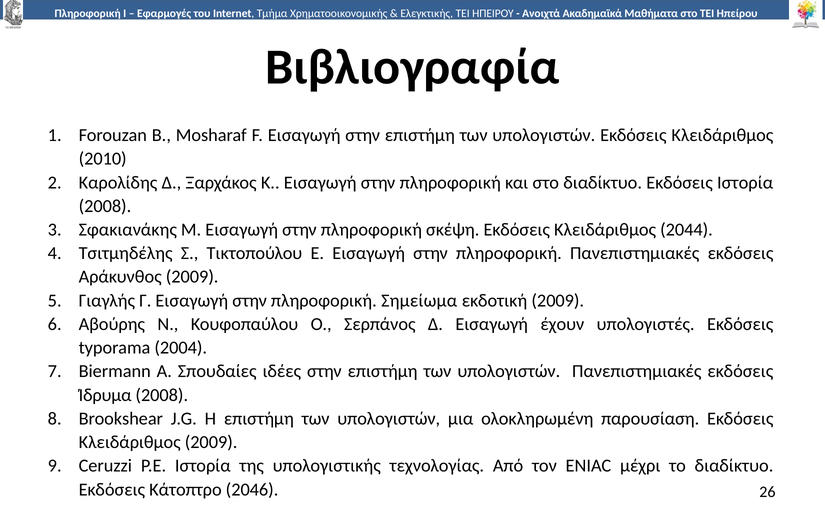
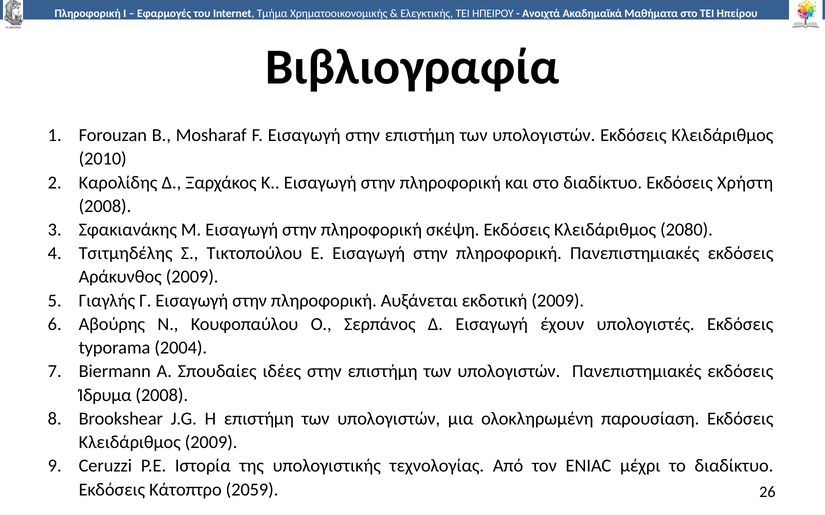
Εκδόσεις Ιστορία: Ιστορία -> Χρήστη
2044: 2044 -> 2080
Σημείωμα: Σημείωμα -> Αυξάνεται
2046: 2046 -> 2059
